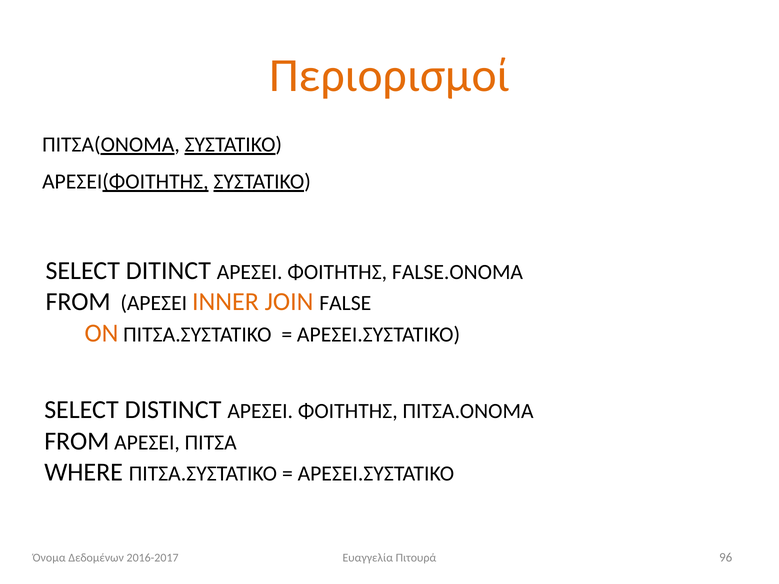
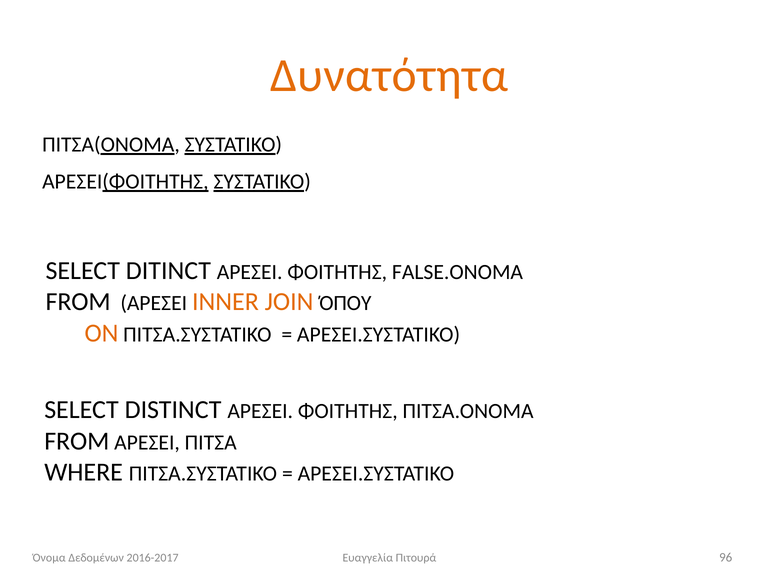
Περιορισμοί: Περιορισμοί -> Δυνατότητα
FALSE: FALSE -> ΌΠΟΥ
